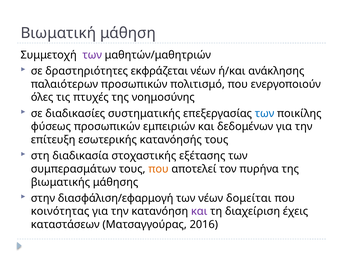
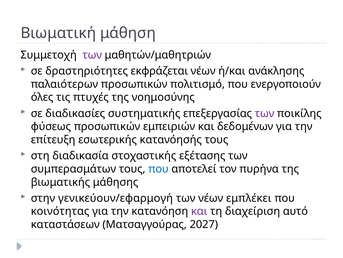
των at (265, 113) colour: blue -> purple
που at (158, 168) colour: orange -> blue
διασφάλιση/εφαρμογή: διασφάλιση/εφαρμογή -> γενικεύουν/εφαρμογή
δομείται: δομείται -> εμπλέκει
έχεις: έχεις -> αυτό
2016: 2016 -> 2027
